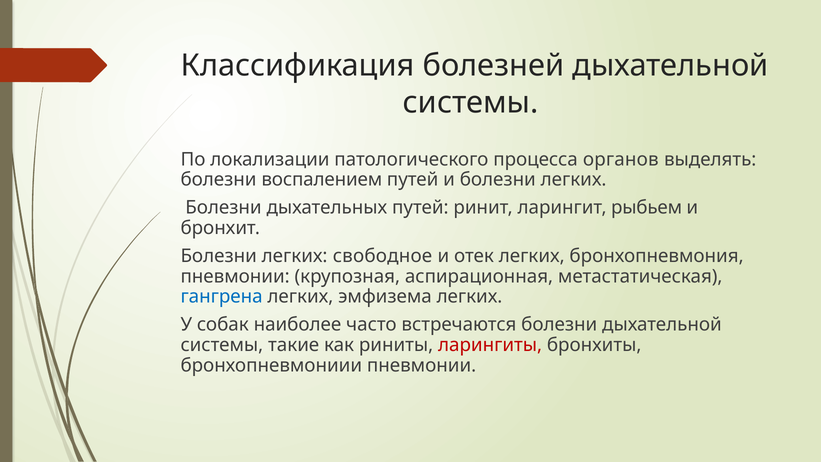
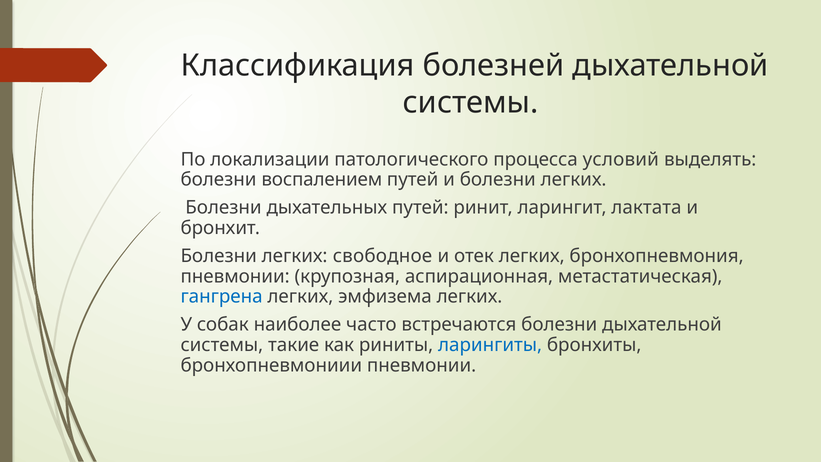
органов: органов -> условий
рыбьем: рыбьем -> лактата
ларингиты colour: red -> blue
